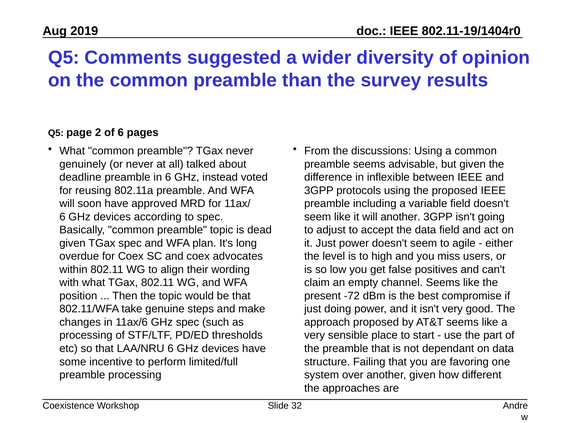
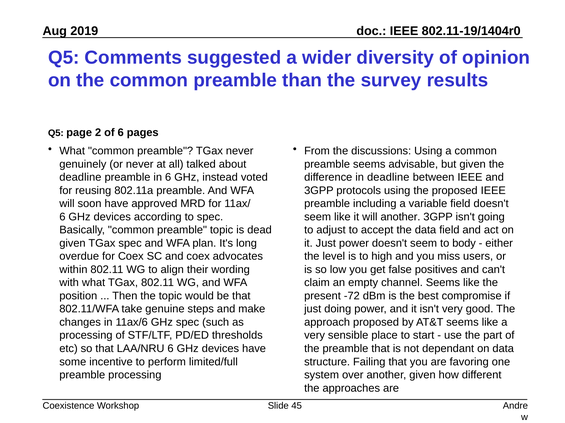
in inflexible: inflexible -> deadline
agile: agile -> body
32: 32 -> 45
